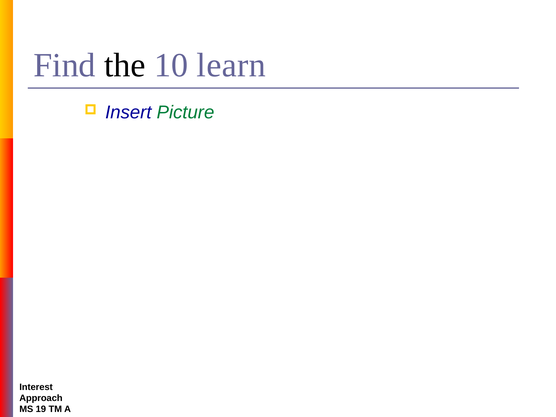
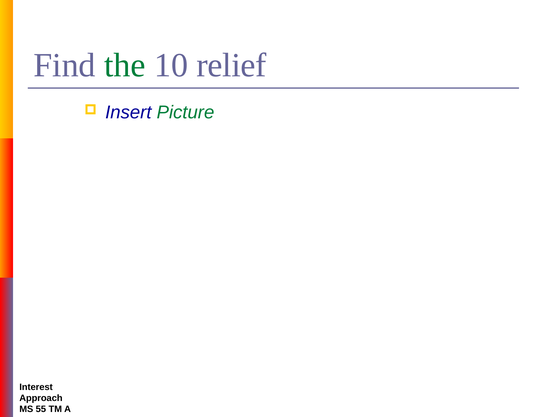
the colour: black -> green
learn: learn -> relief
19: 19 -> 55
